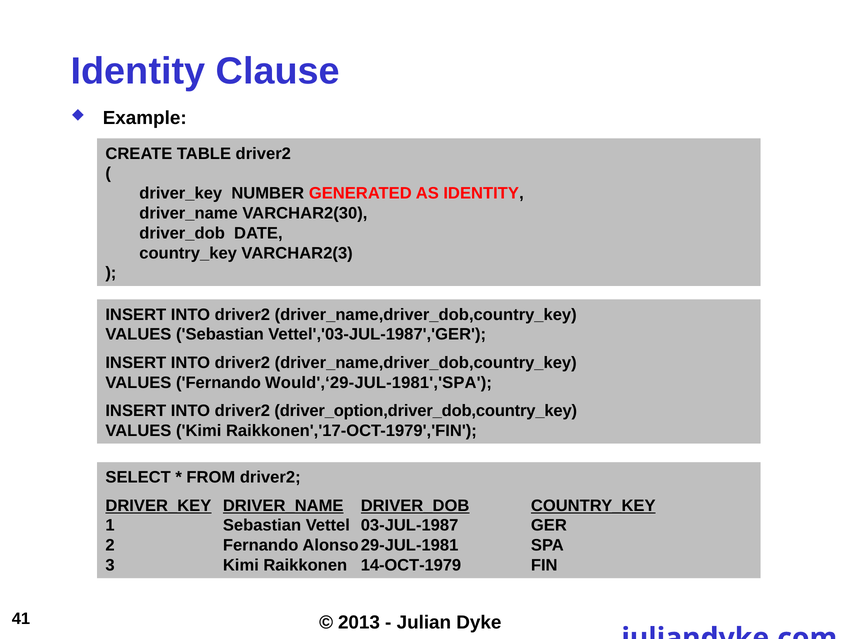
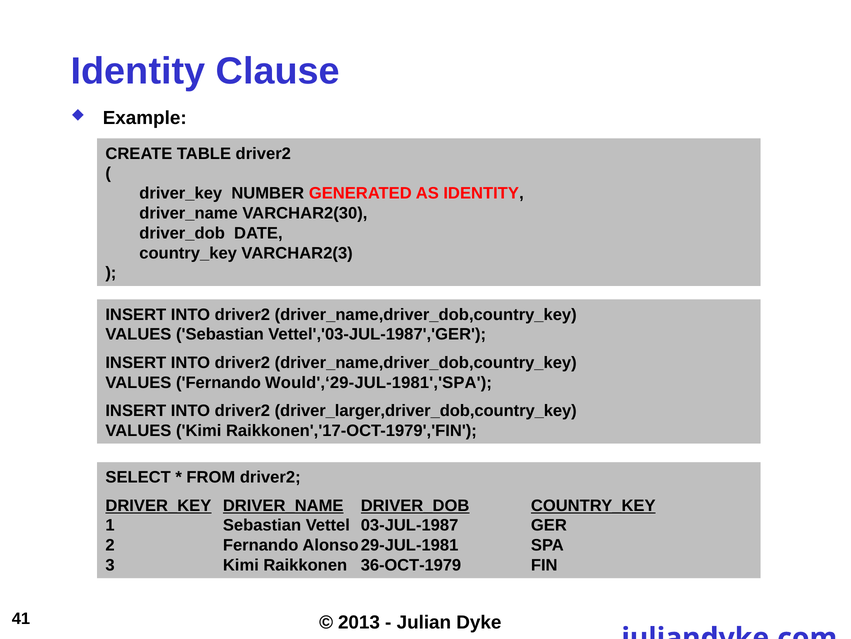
driver_option,driver_dob,country_key: driver_option,driver_dob,country_key -> driver_larger,driver_dob,country_key
14-OCT-1979: 14-OCT-1979 -> 36-OCT-1979
